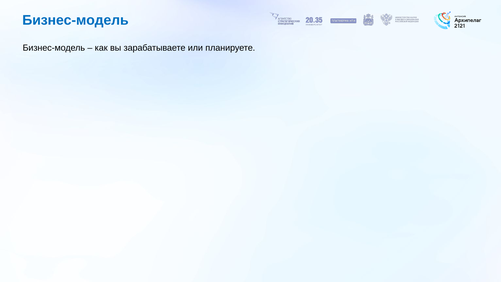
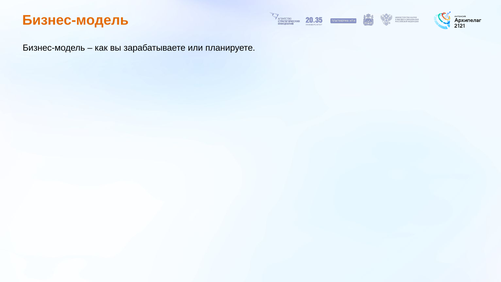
Бизнес-модель at (75, 20) colour: blue -> orange
